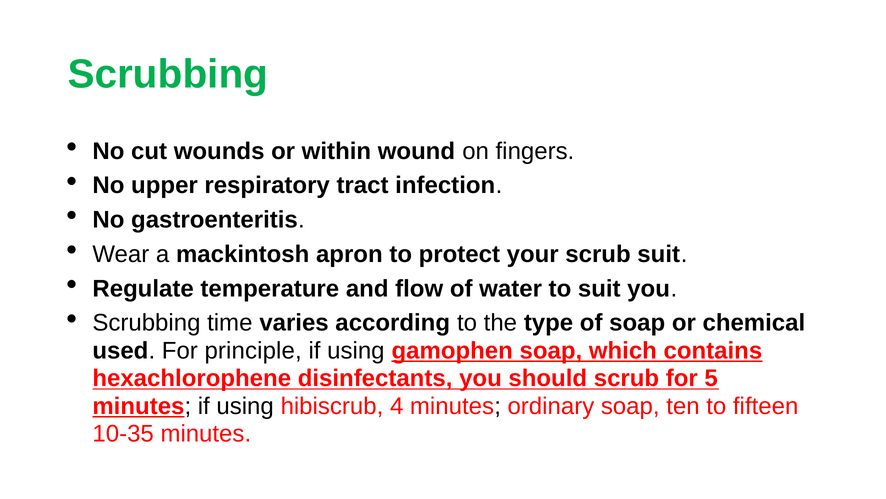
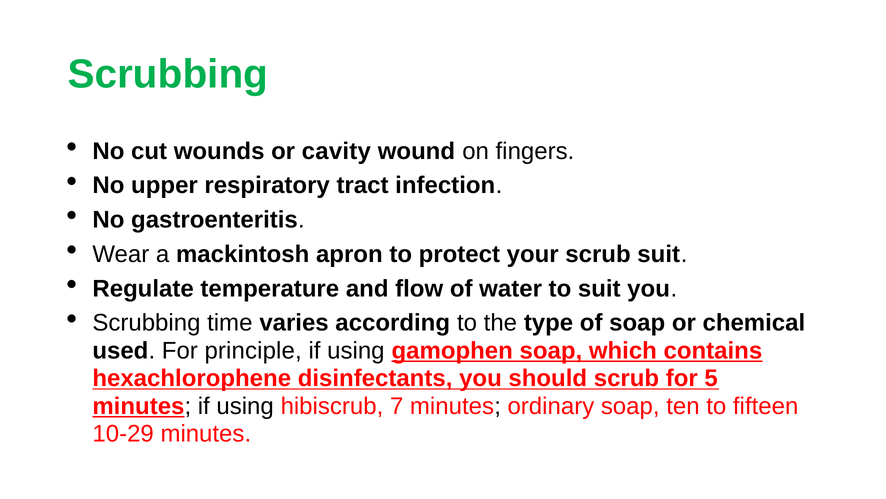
within: within -> cavity
4: 4 -> 7
10-35: 10-35 -> 10-29
